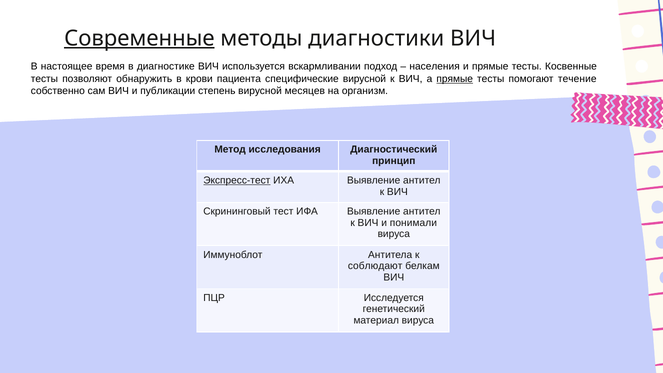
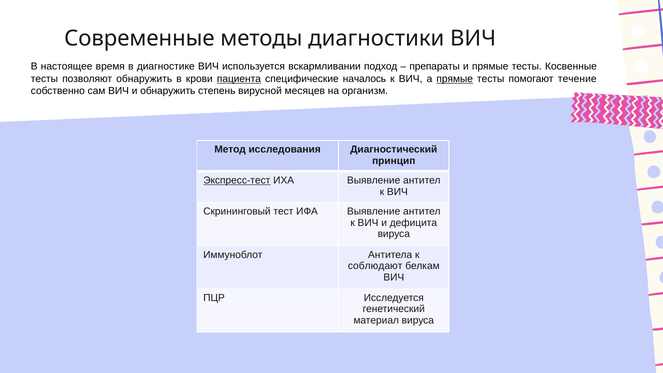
Современные underline: present -> none
населения: населения -> препараты
пациента underline: none -> present
специфические вирусной: вирусной -> началось
и публикации: публикации -> обнаружить
понимали: понимали -> дефицита
